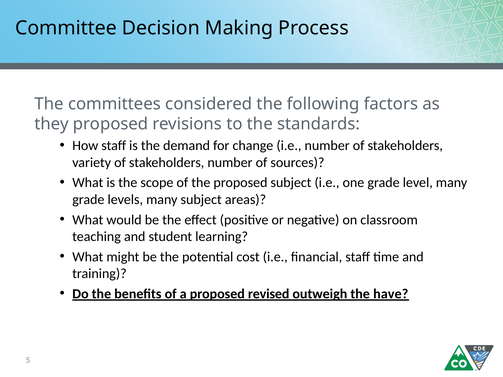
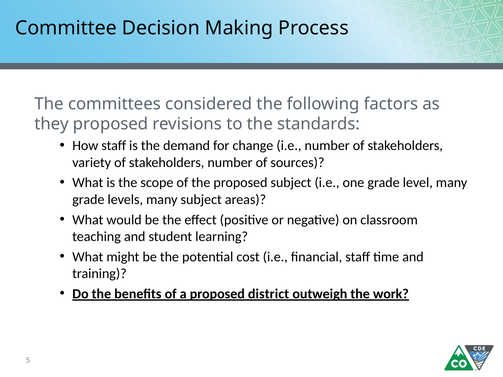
revised: revised -> district
have: have -> work
